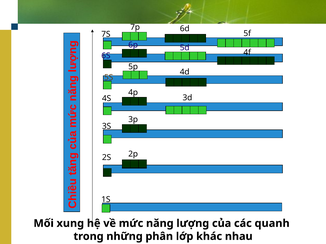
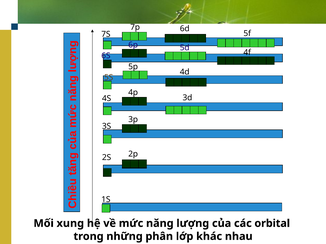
quanh: quanh -> orbital
